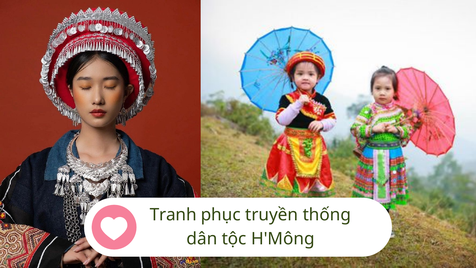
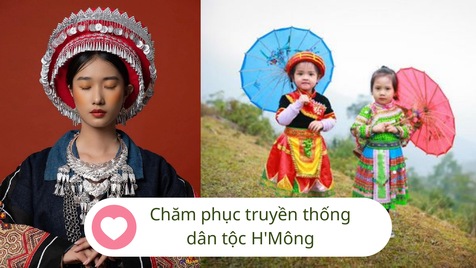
Tranh: Tranh -> Chăm
